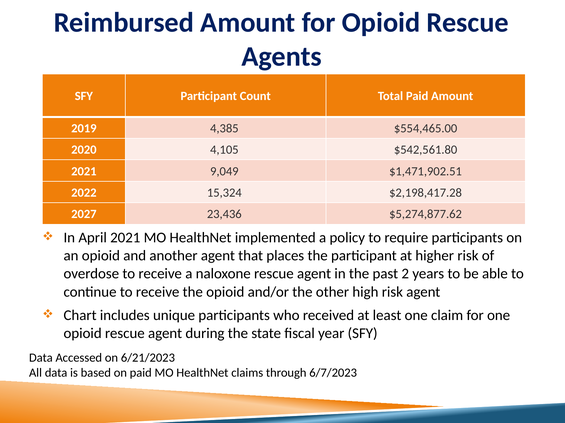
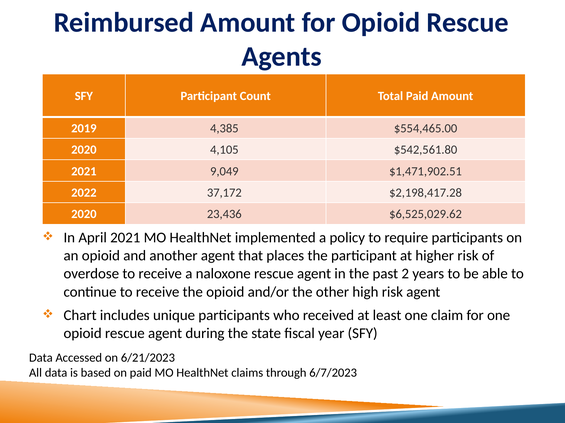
15,324: 15,324 -> 37,172
2027 at (84, 215): 2027 -> 2020
$5,274,877.62: $5,274,877.62 -> $6,525,029.62
